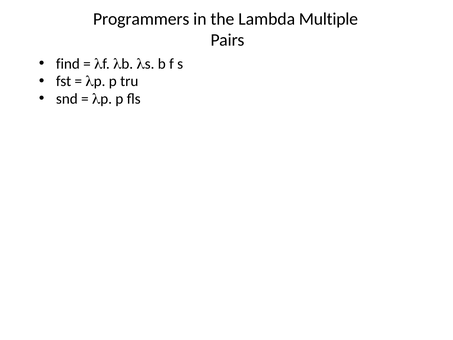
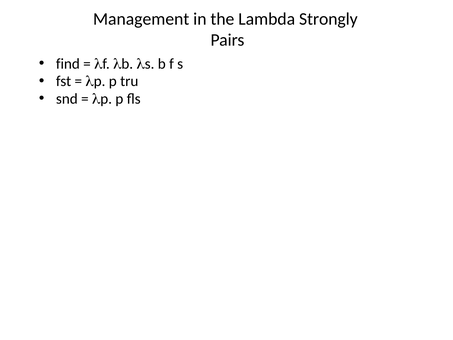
Programmers: Programmers -> Management
Multiple: Multiple -> Strongly
